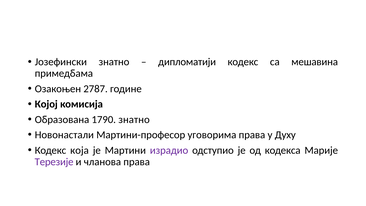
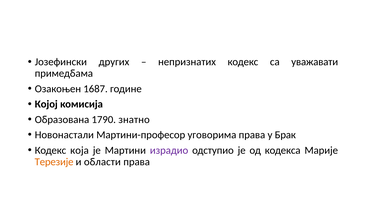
Јозефински знатно: знатно -> других
дипломатији: дипломатији -> непризнатих
мешавина: мешавина -> уважавати
2787: 2787 -> 1687
Духу: Духу -> Брак
Терезије colour: purple -> orange
чланова: чланова -> области
